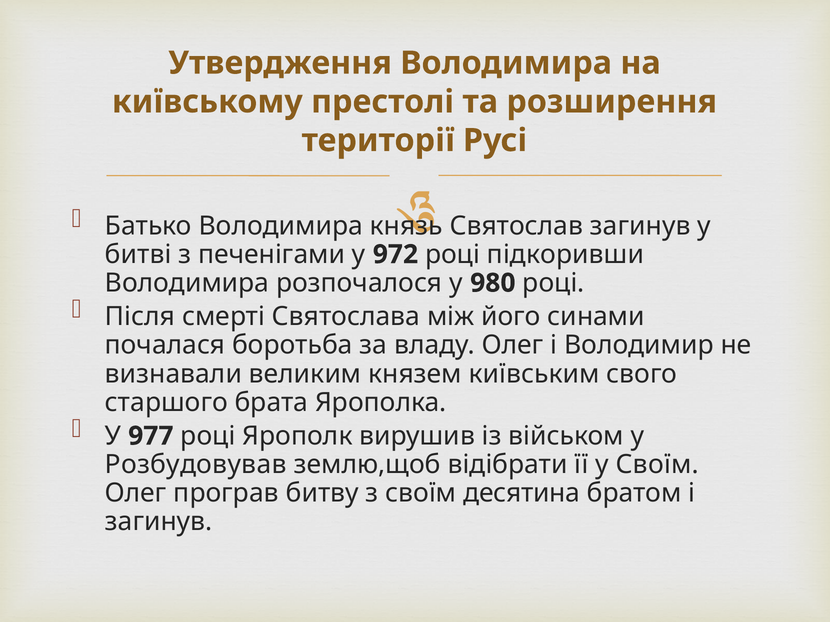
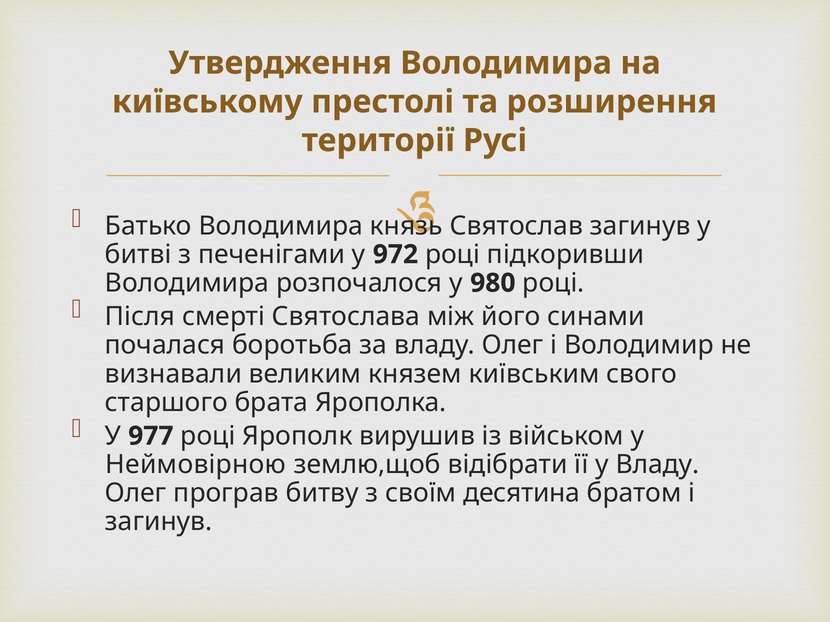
Розбудовував: Розбудовував -> Неймовірною
у Своїм: Своїм -> Владу
